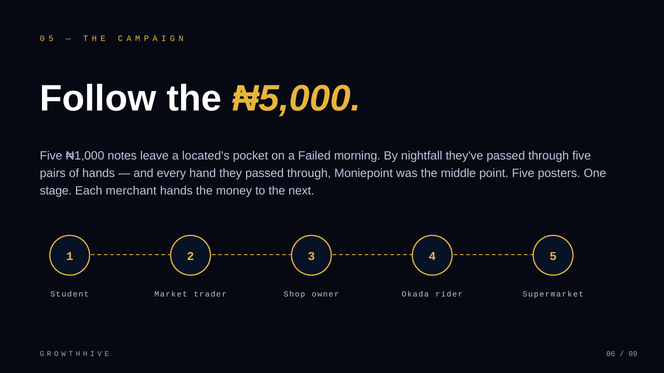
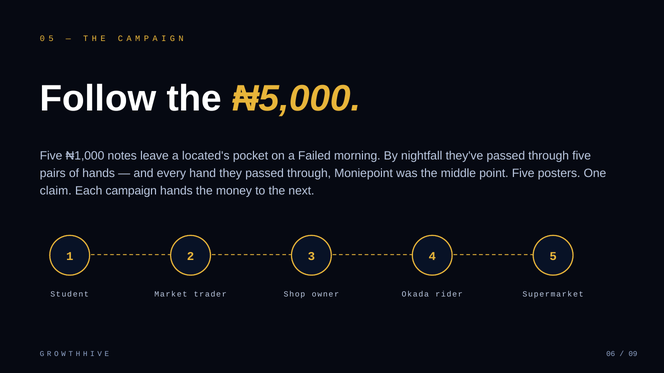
stage: stage -> claim
merchant: merchant -> campaign
